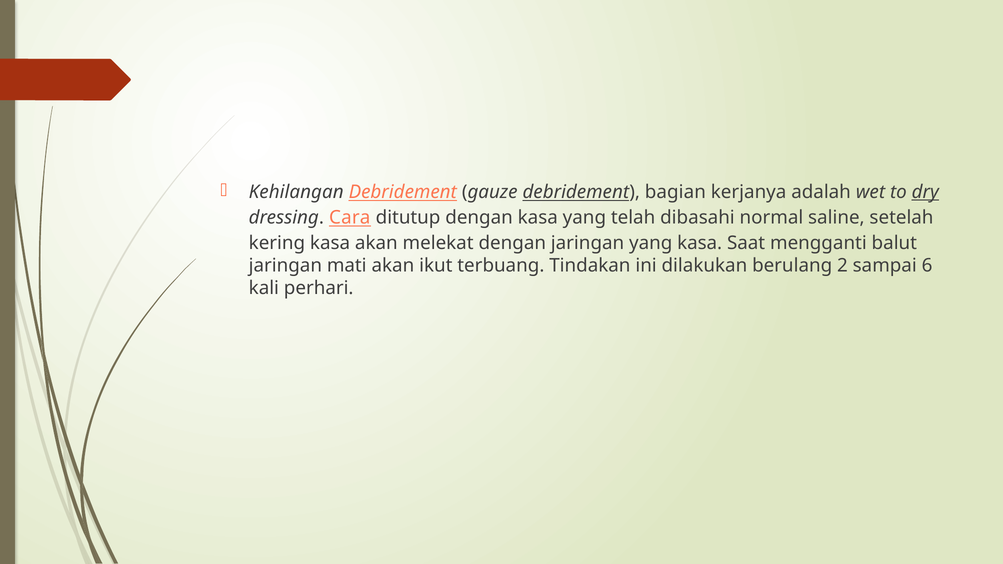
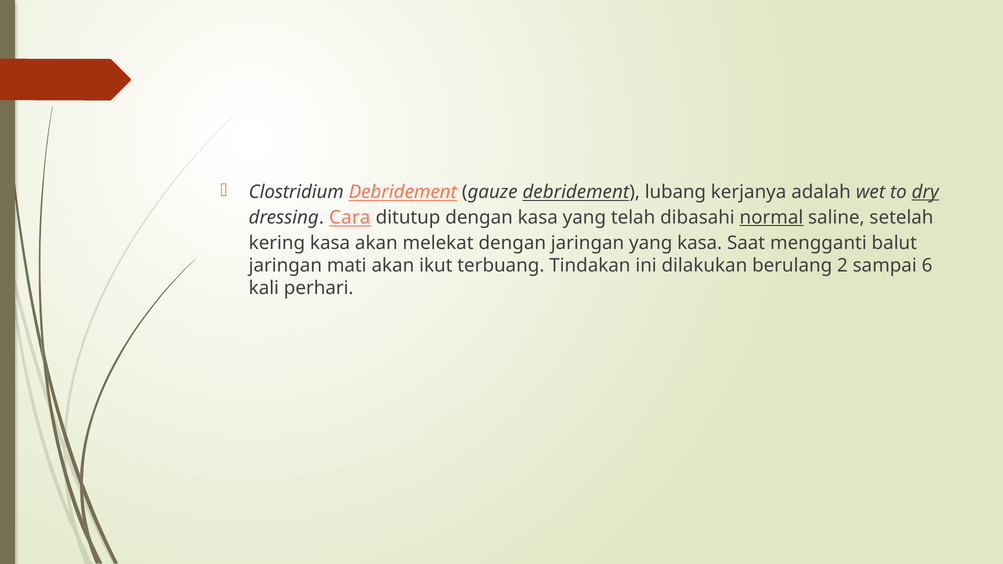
Kehilangan: Kehilangan -> Clostridium
bagian: bagian -> lubang
normal underline: none -> present
